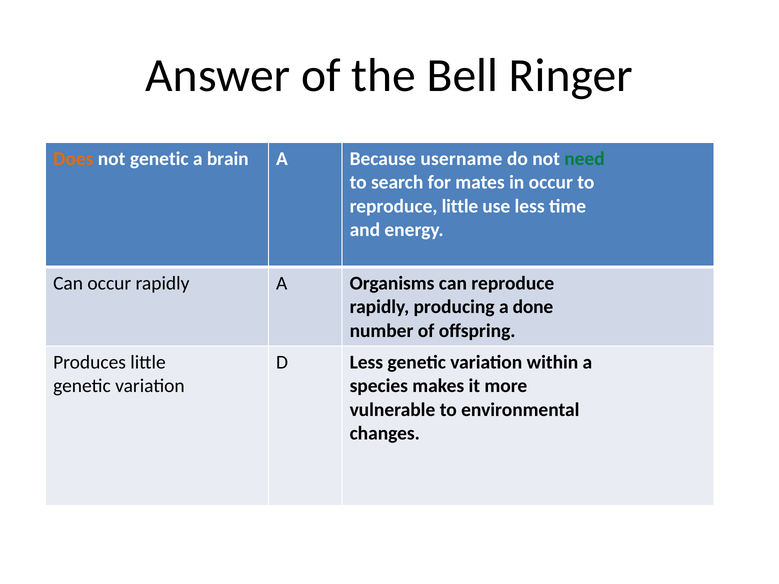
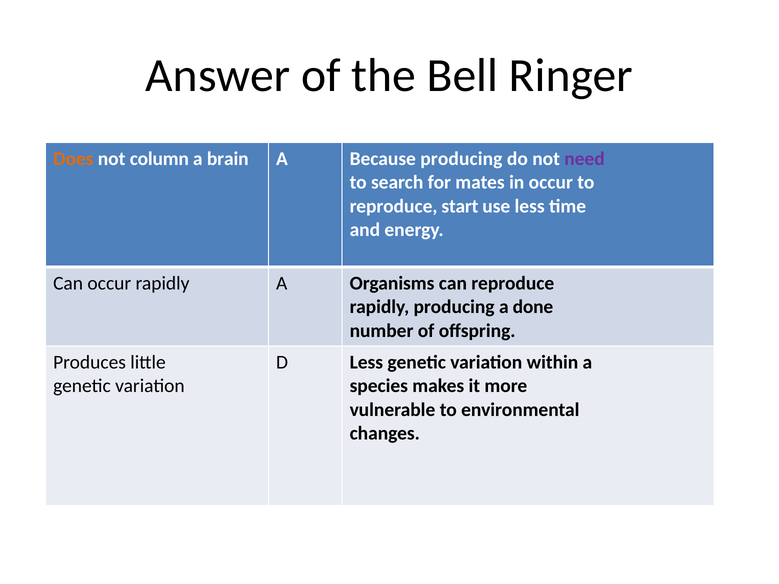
not genetic: genetic -> column
Because username: username -> producing
need colour: green -> purple
reproduce little: little -> start
